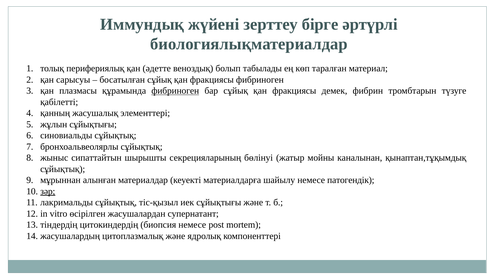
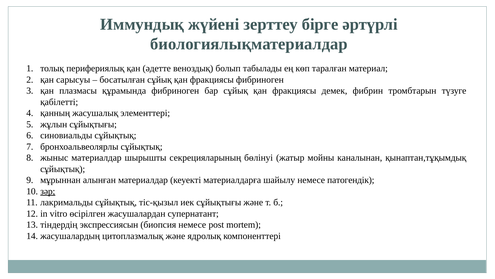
фибриноген at (175, 91) underline: present -> none
жыныс сипаттайтын: сипаттайтын -> материалдар
цитокиндердің: цитокиндердің -> экспрессиясын
